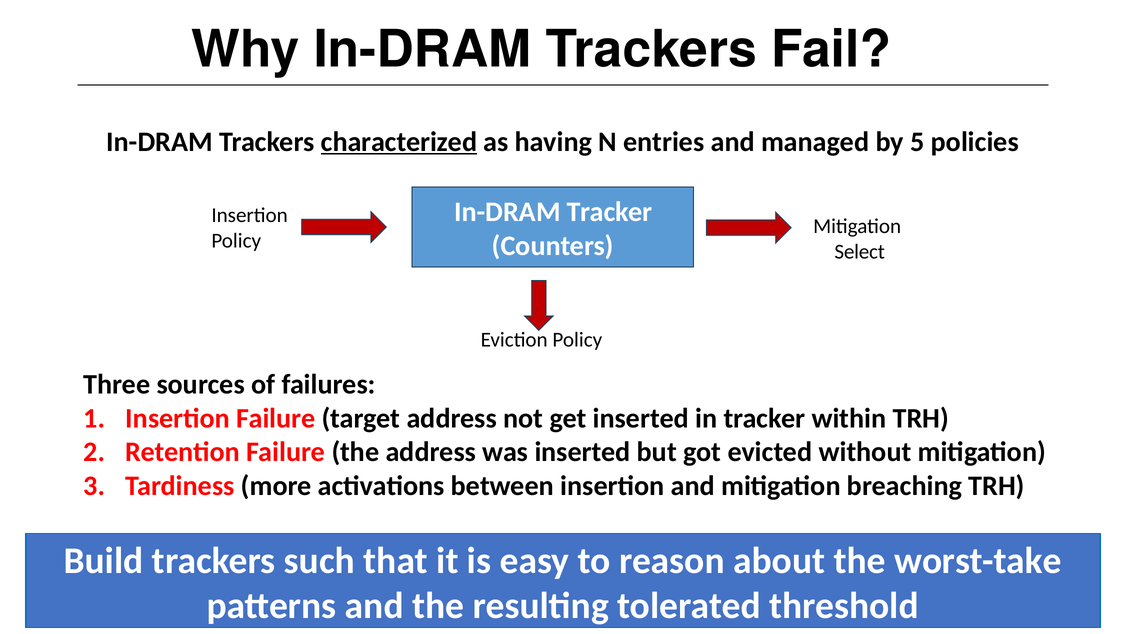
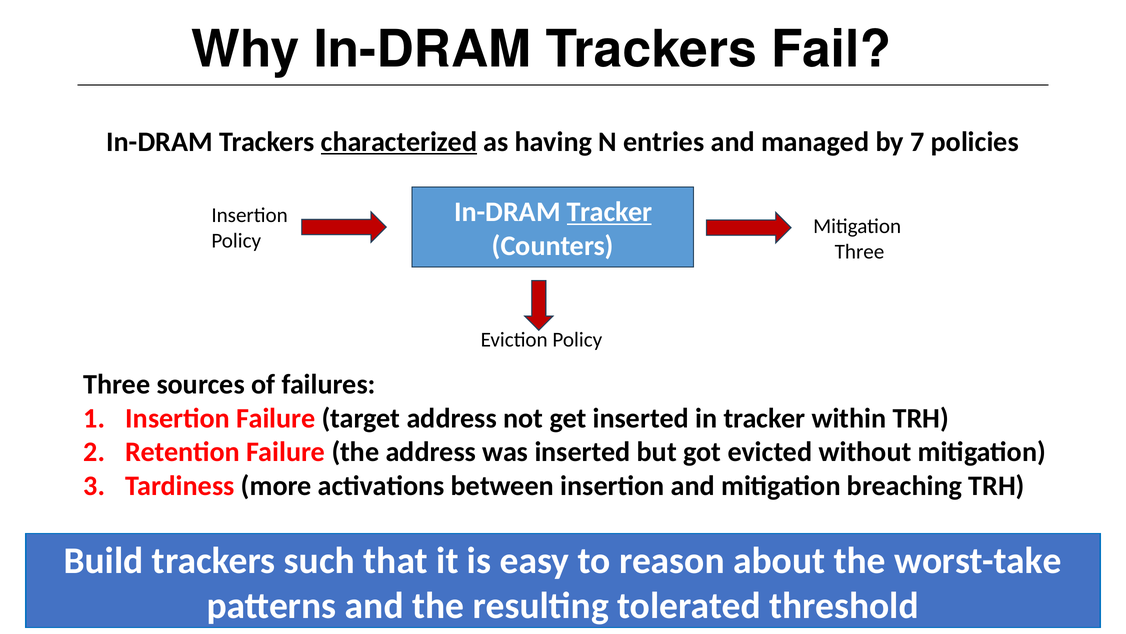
5: 5 -> 7
Tracker at (609, 212) underline: none -> present
Select at (860, 252): Select -> Three
